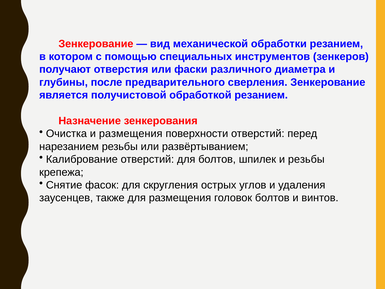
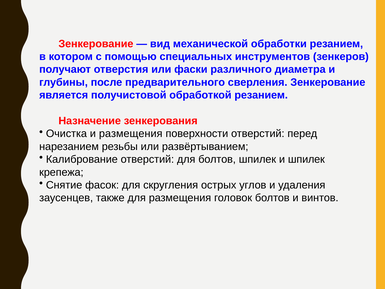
и резьбы: резьбы -> шпилек
